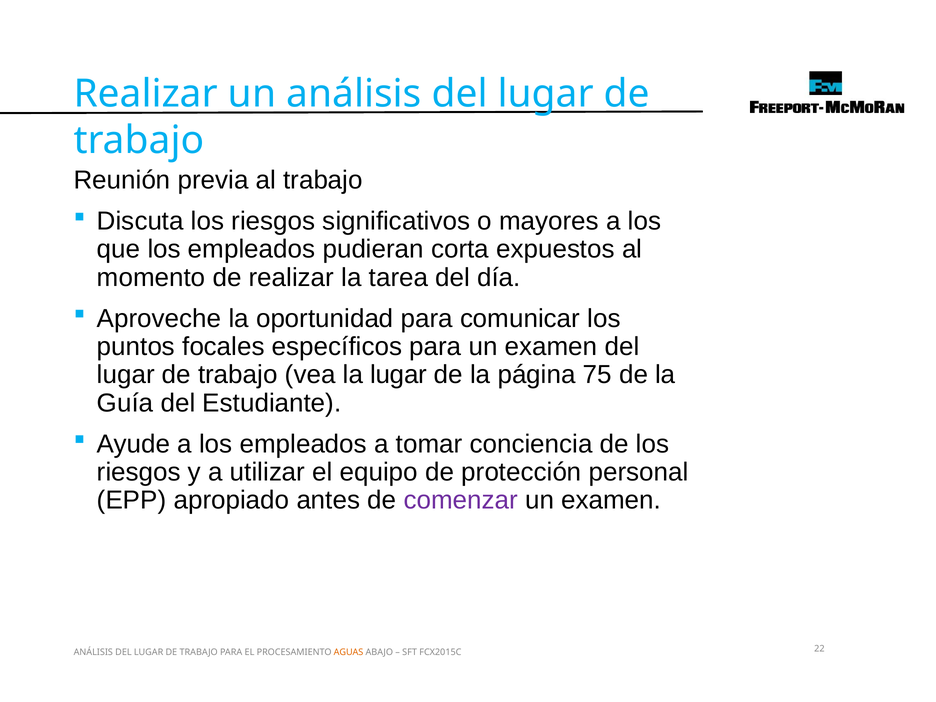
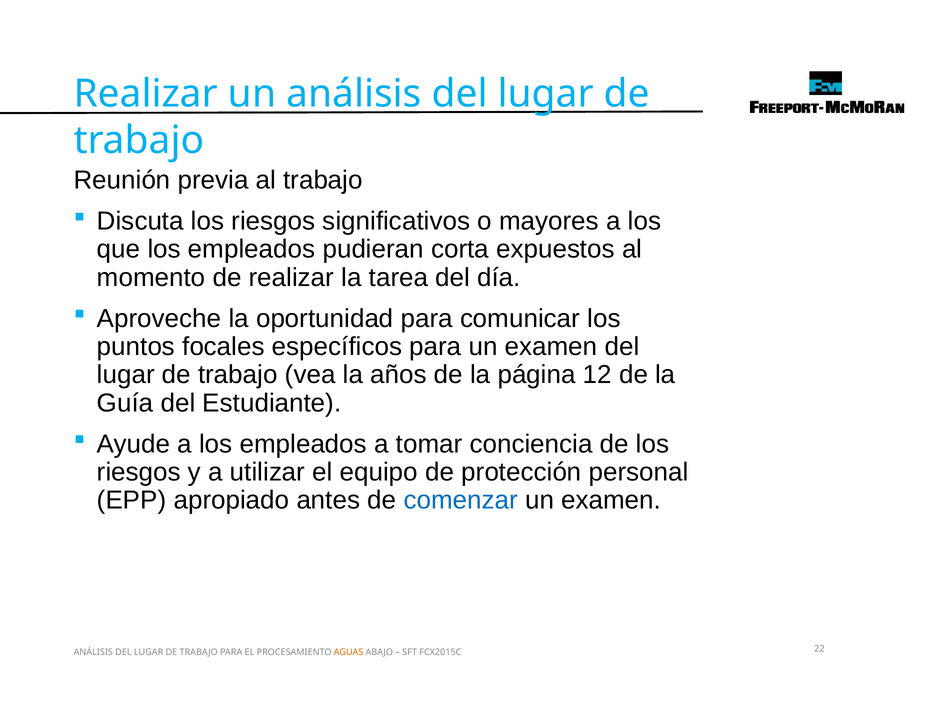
la lugar: lugar -> años
75: 75 -> 12
comenzar colour: purple -> blue
